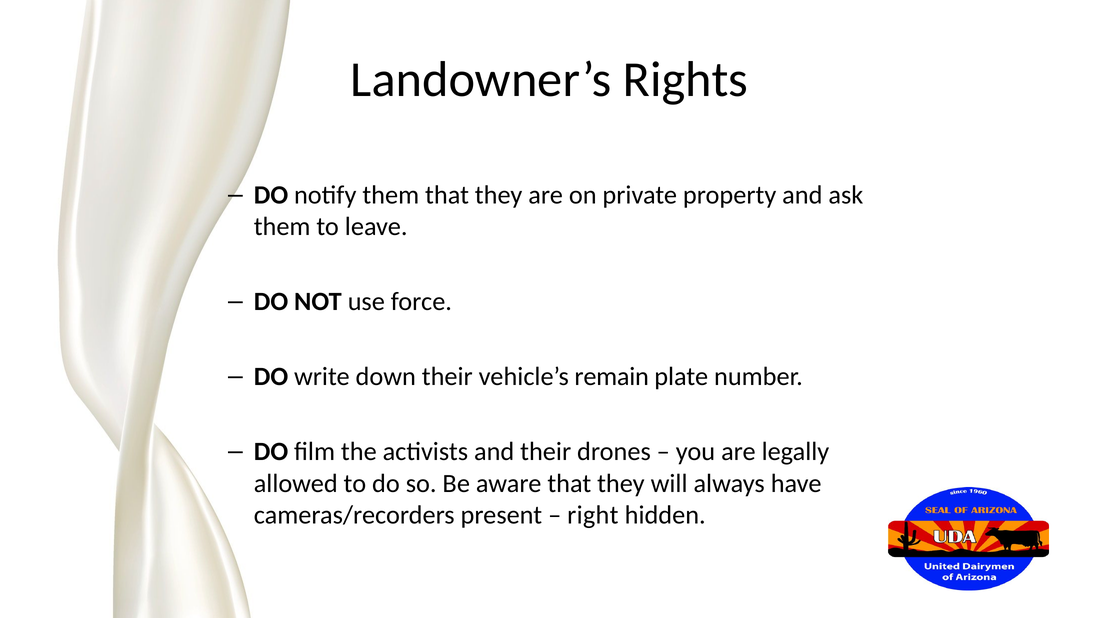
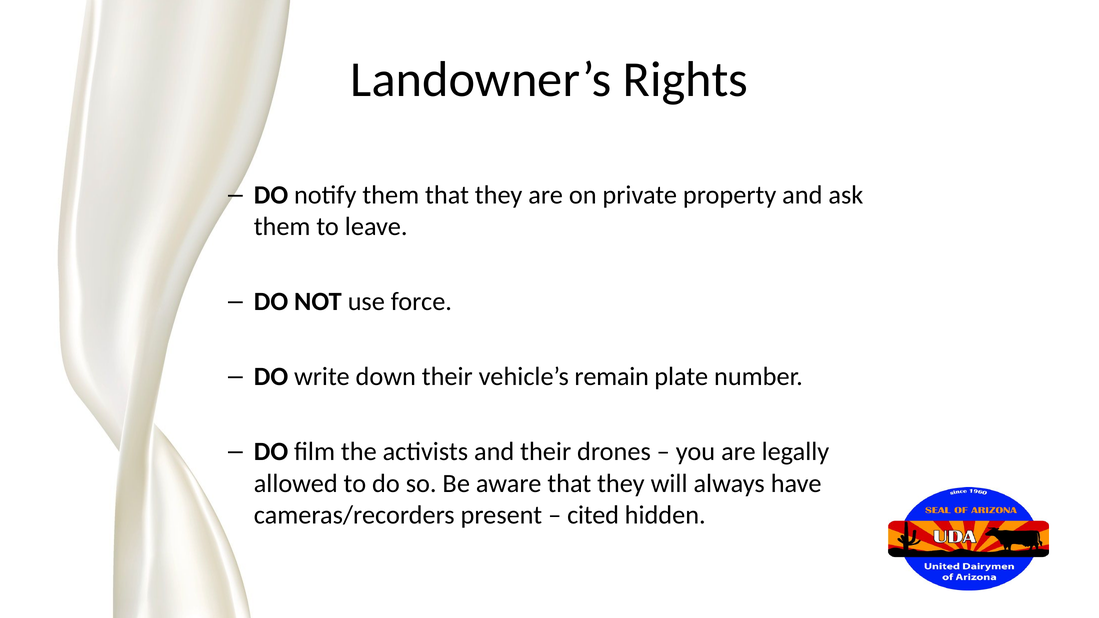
right: right -> cited
